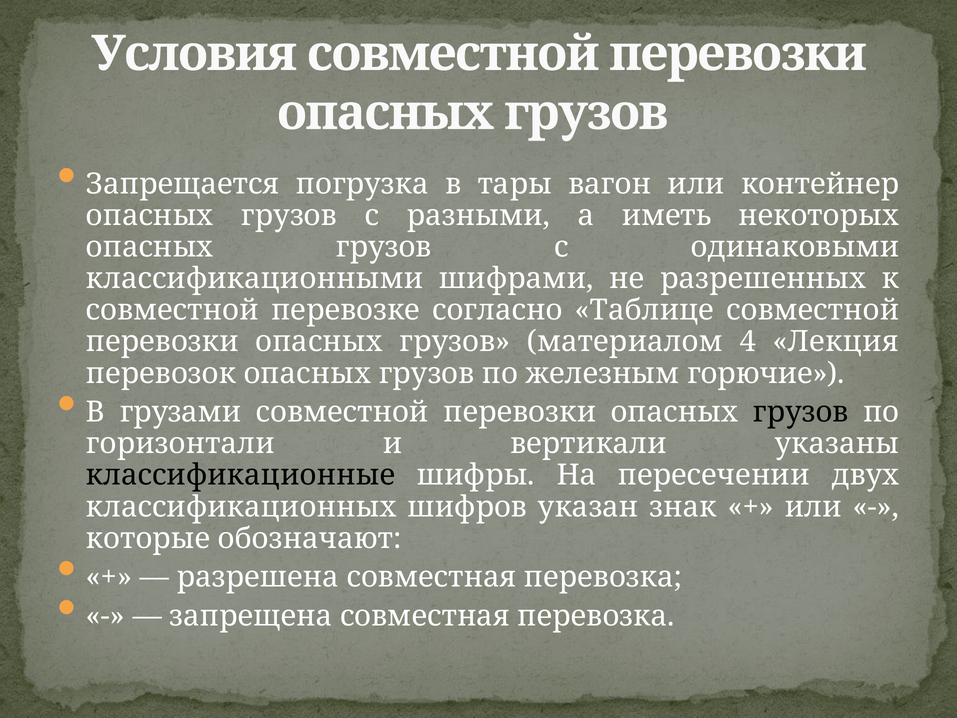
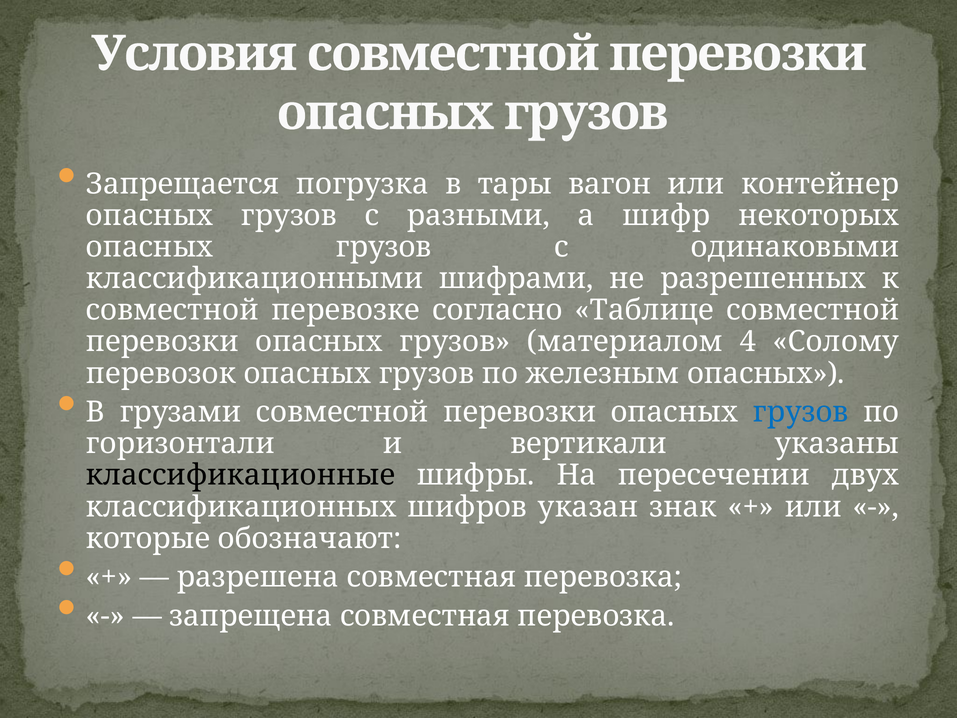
иметь: иметь -> шифр
Лекция: Лекция -> Солому
железным горючие: горючие -> опасных
грузов at (801, 412) colour: black -> blue
